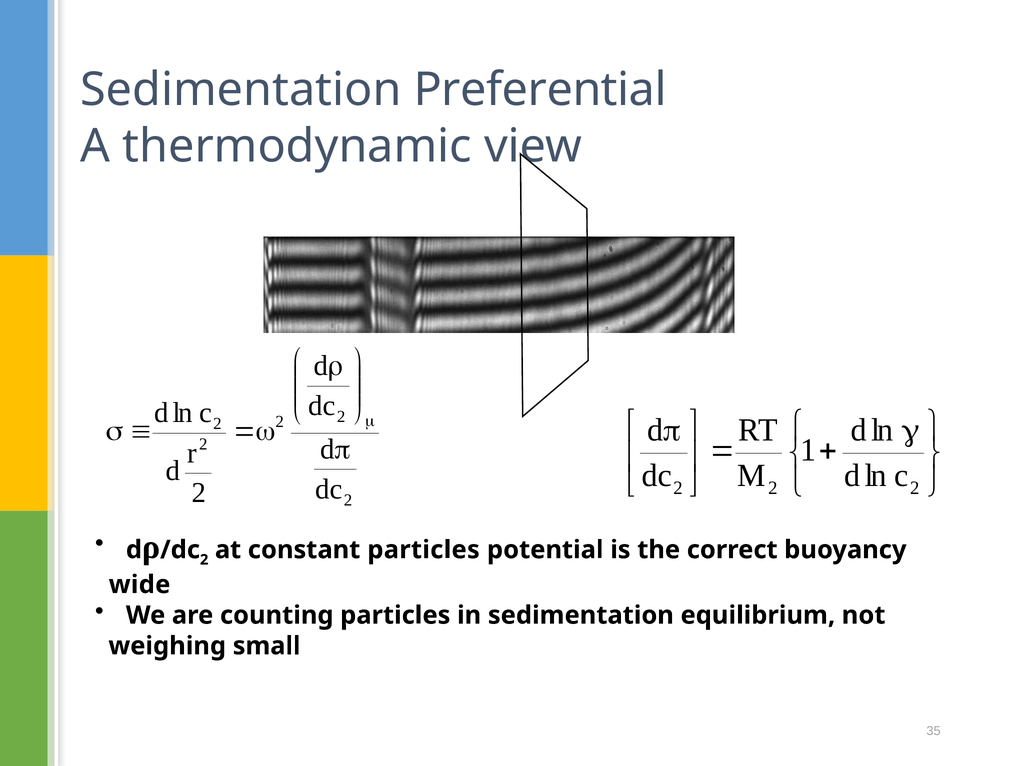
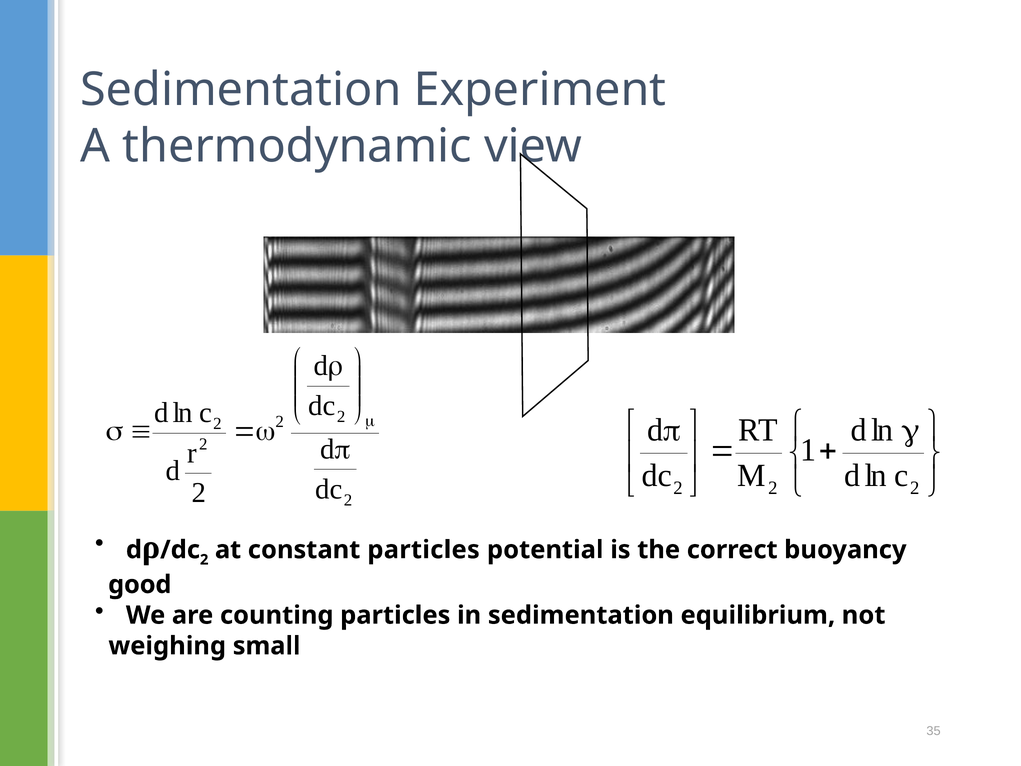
Preferential: Preferential -> Experiment
wide: wide -> good
